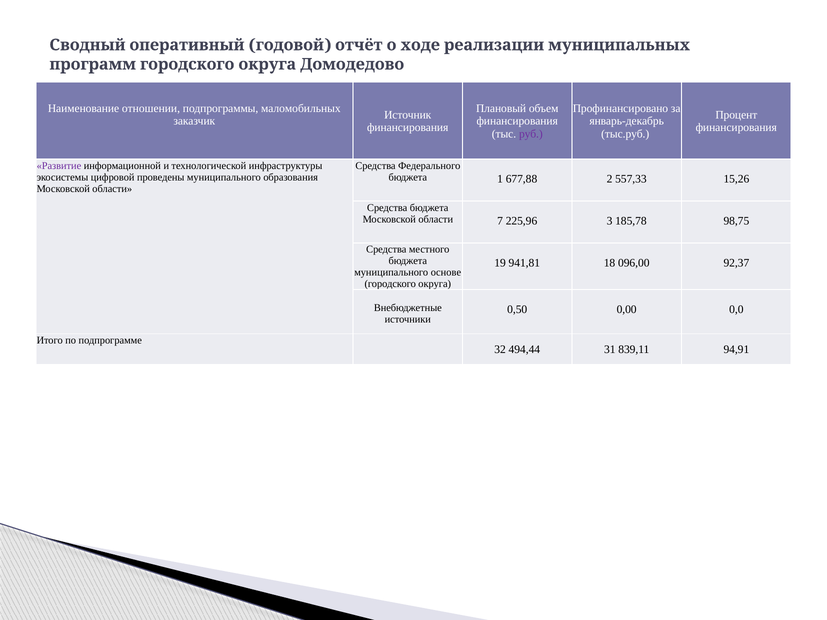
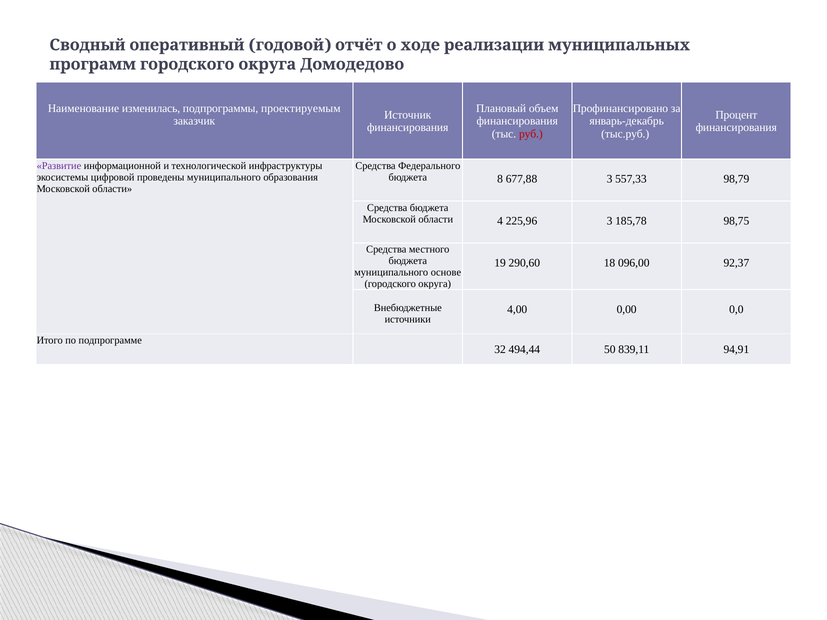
отношении: отношении -> изменилась
маломобильных: маломобильных -> проектируемым
руб colour: purple -> red
1: 1 -> 8
677,88 2: 2 -> 3
15,26: 15,26 -> 98,79
7: 7 -> 4
941,81: 941,81 -> 290,60
0,50: 0,50 -> 4,00
31: 31 -> 50
